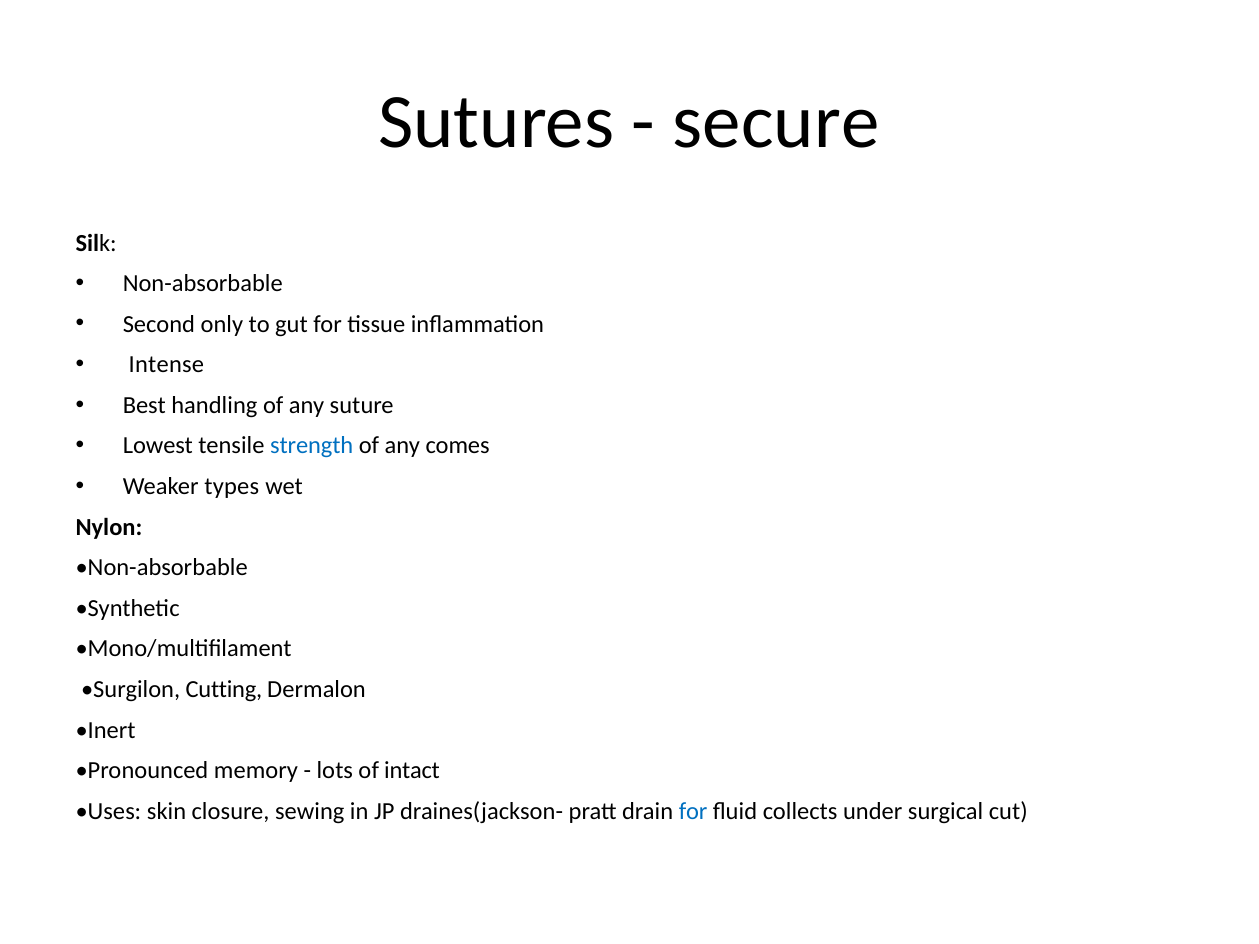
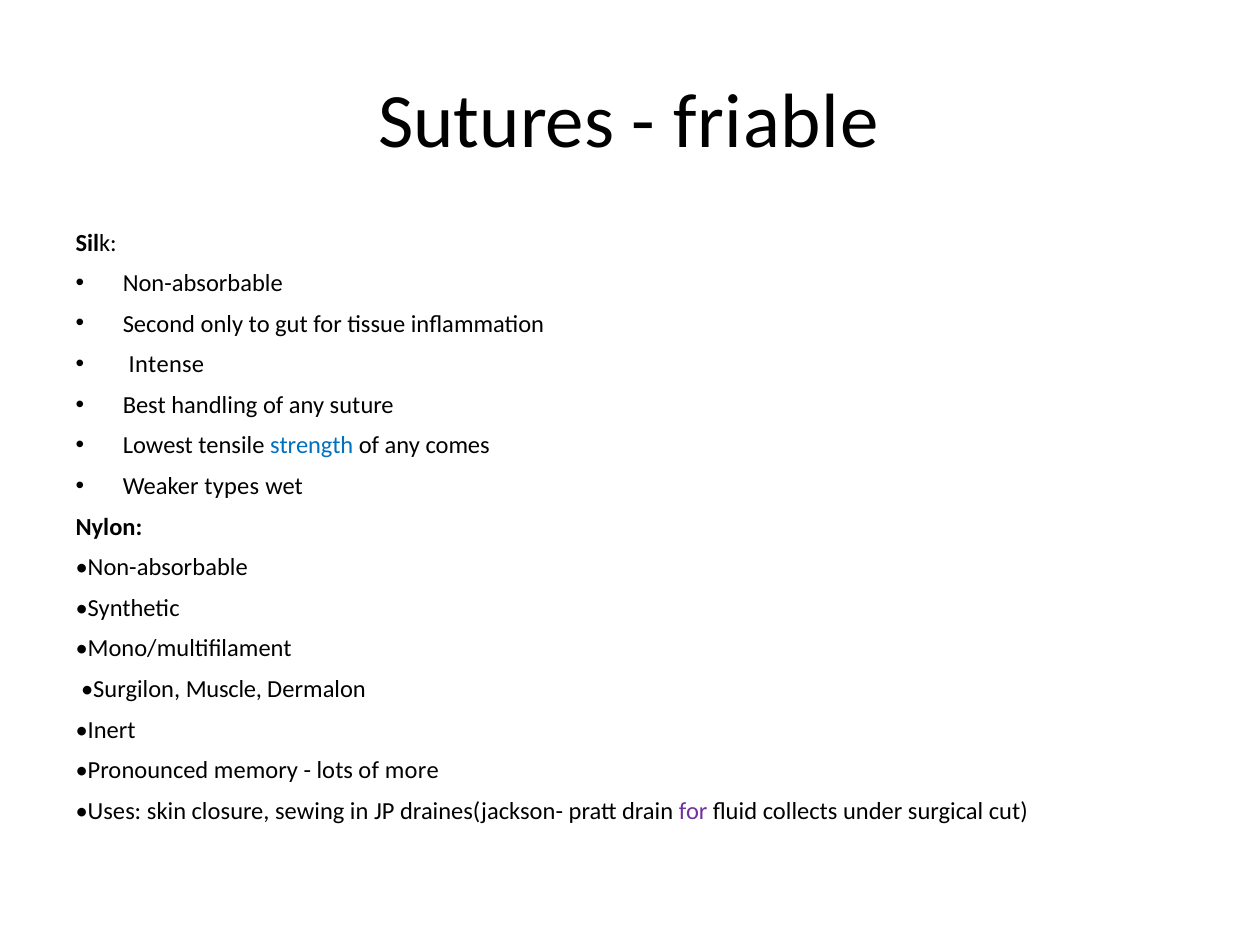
secure: secure -> friable
Cutting: Cutting -> Muscle
intact: intact -> more
for at (693, 811) colour: blue -> purple
